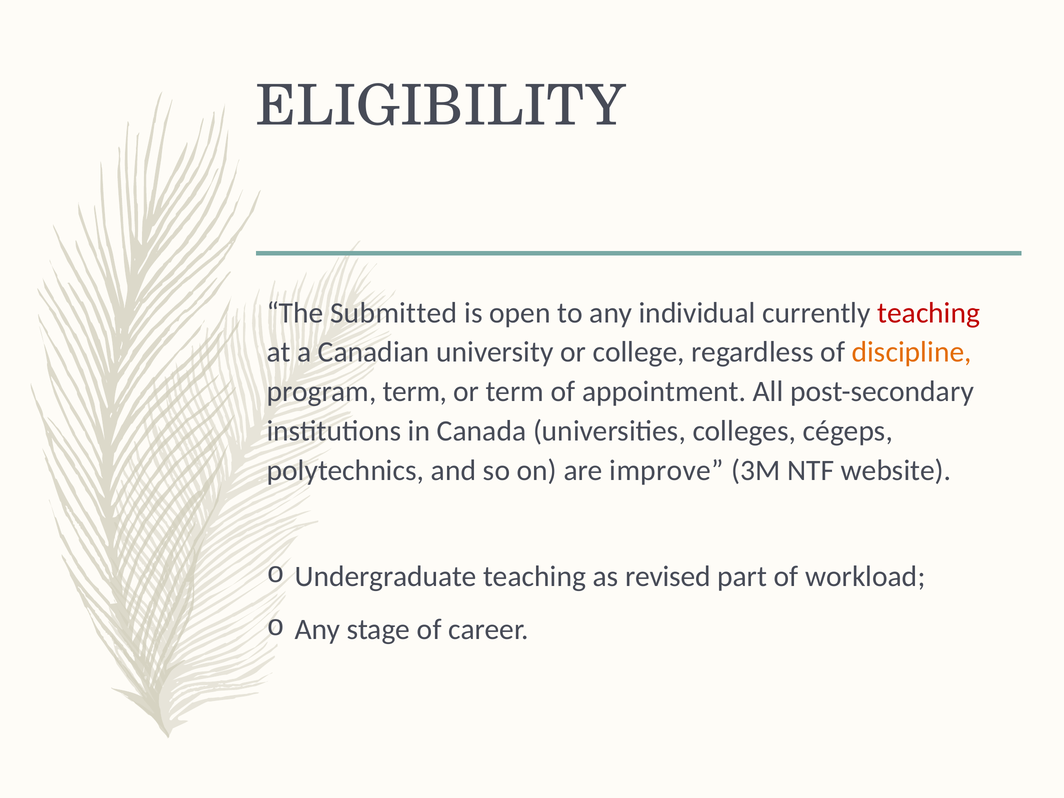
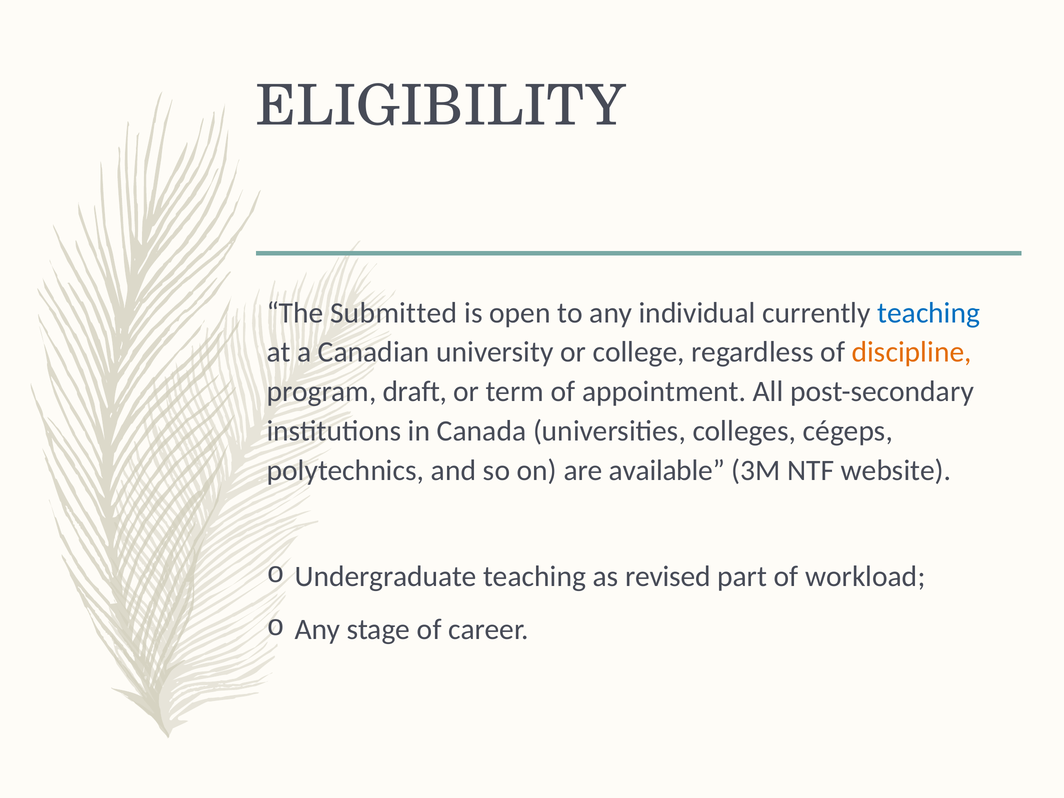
teaching at (929, 313) colour: red -> blue
program term: term -> draft
improve: improve -> available
